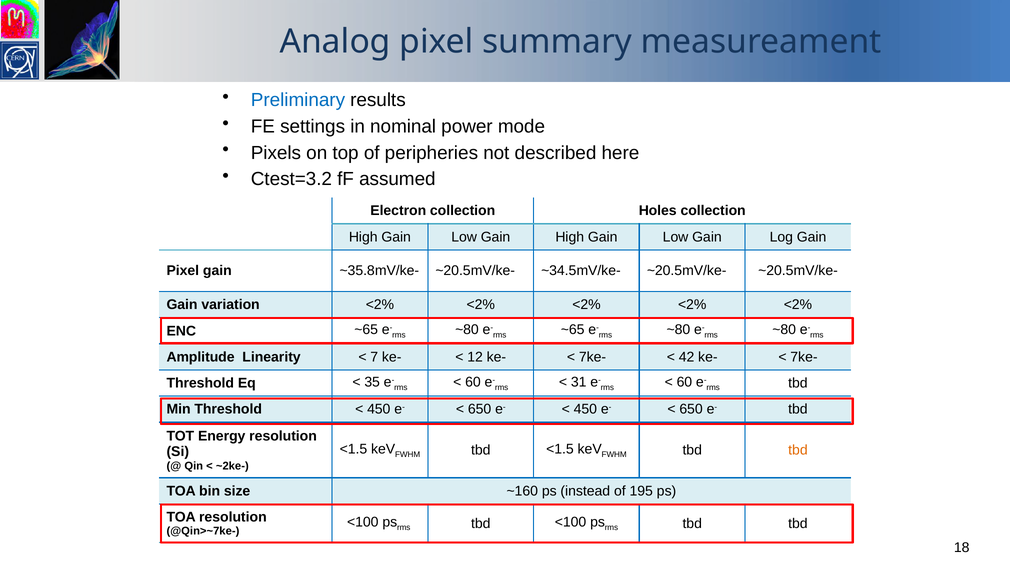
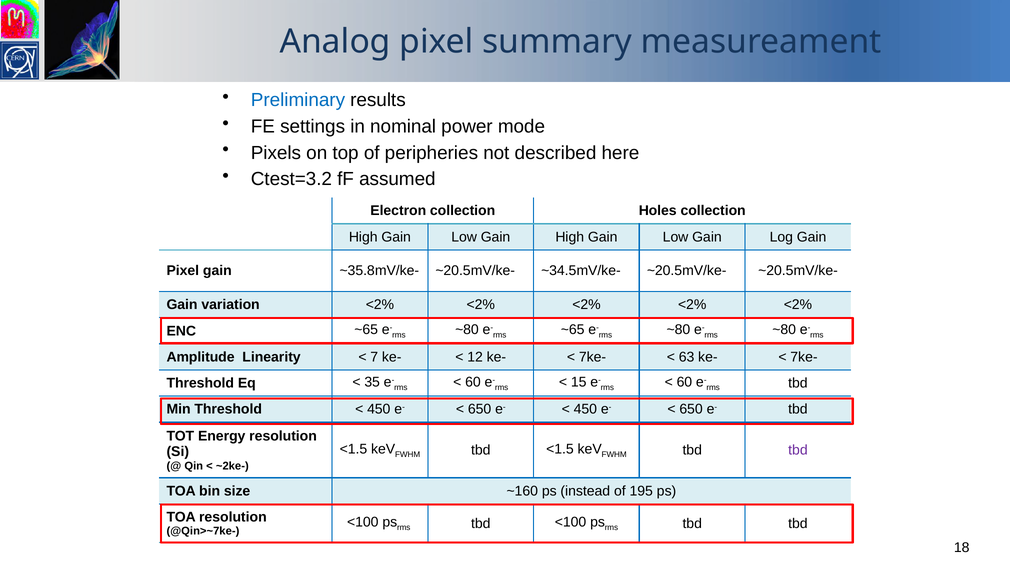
42: 42 -> 63
31: 31 -> 15
tbd at (798, 450) colour: orange -> purple
